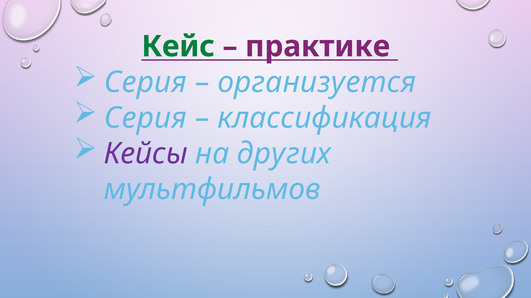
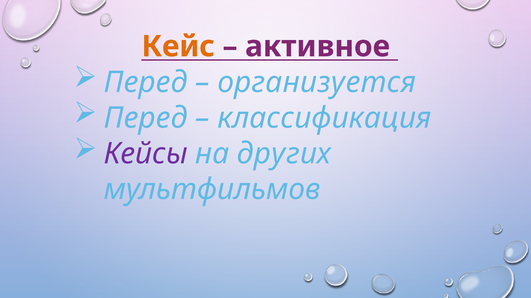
Кейс colour: green -> orange
практике: практике -> активное
Серия at (145, 82): Серия -> Перед
Серия at (145, 118): Серия -> Перед
